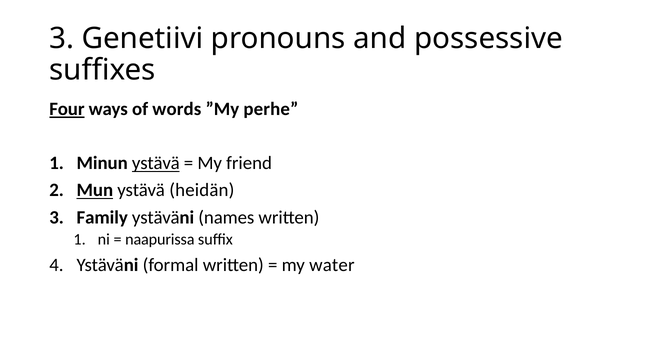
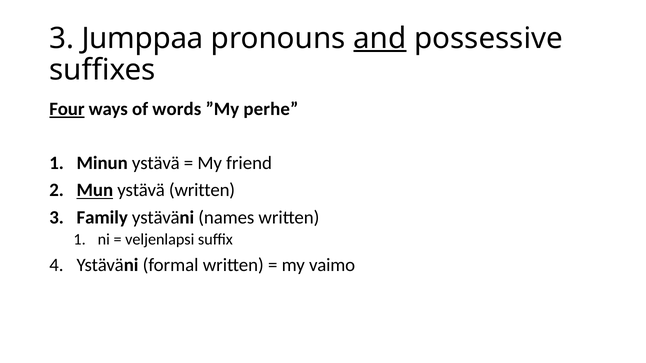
Genetiivi: Genetiivi -> Jumppaa
and underline: none -> present
ystävä at (156, 163) underline: present -> none
ystävä heidän: heidän -> written
naapurissa: naapurissa -> veljenlapsi
water: water -> vaimo
